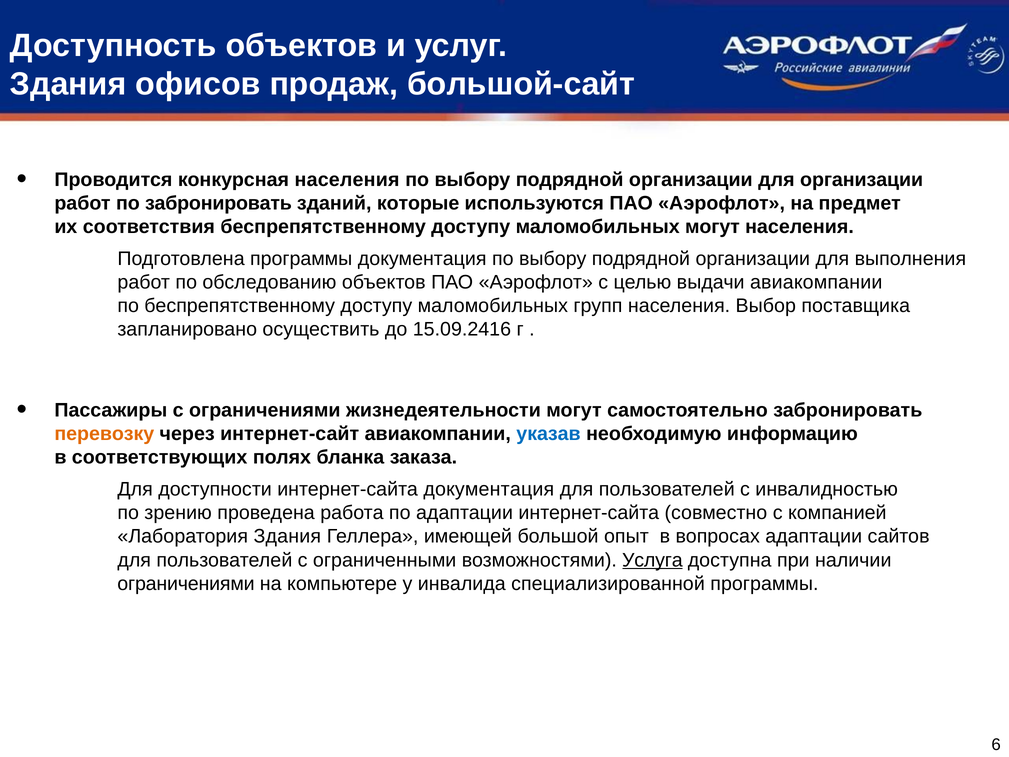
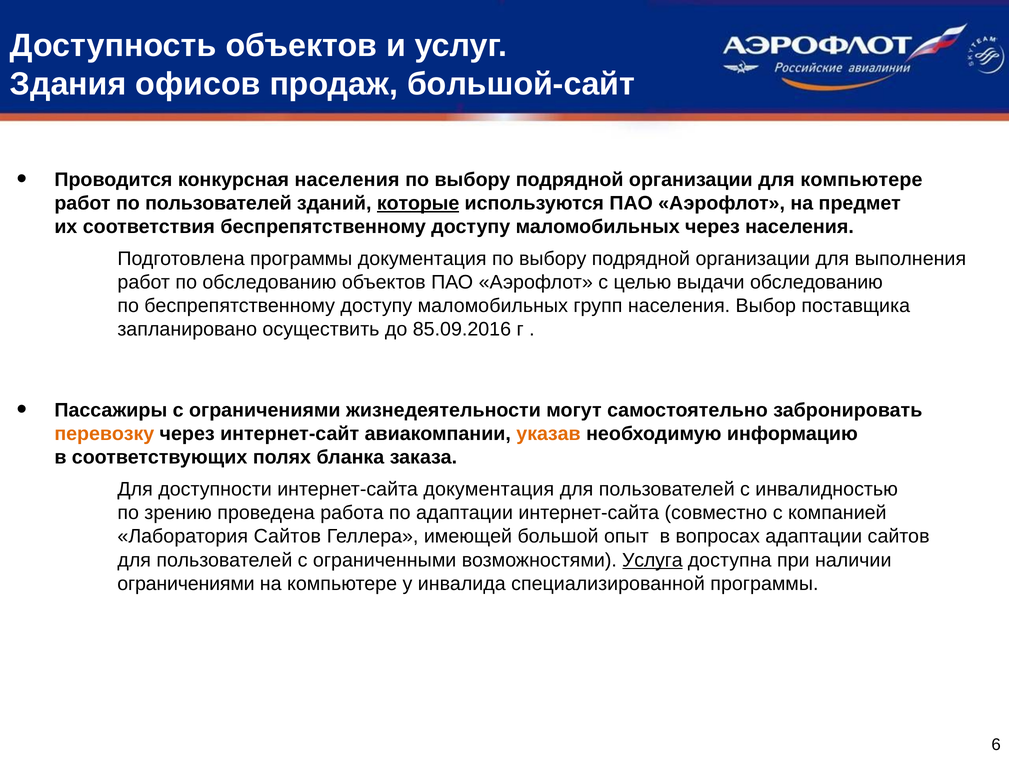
для организации: организации -> компьютере
по забронировать: забронировать -> пользователей
которые underline: none -> present
маломобильных могут: могут -> через
выдачи авиакомпании: авиакомпании -> обследованию
15.09.2416: 15.09.2416 -> 85.09.2016
указав colour: blue -> orange
Лаборатория Здания: Здания -> Сайтов
